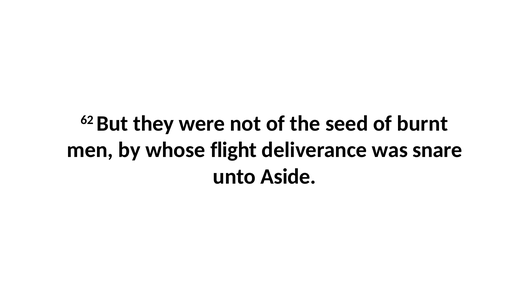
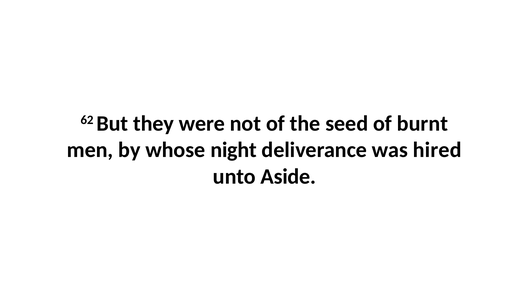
flight: flight -> night
snare: snare -> hired
